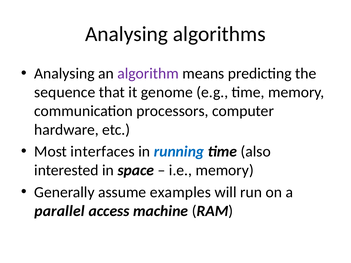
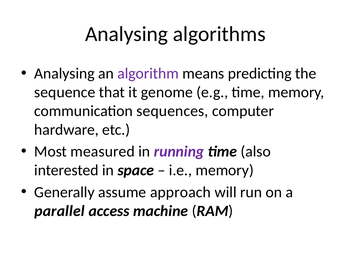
processors: processors -> sequences
interfaces: interfaces -> measured
running colour: blue -> purple
examples: examples -> approach
